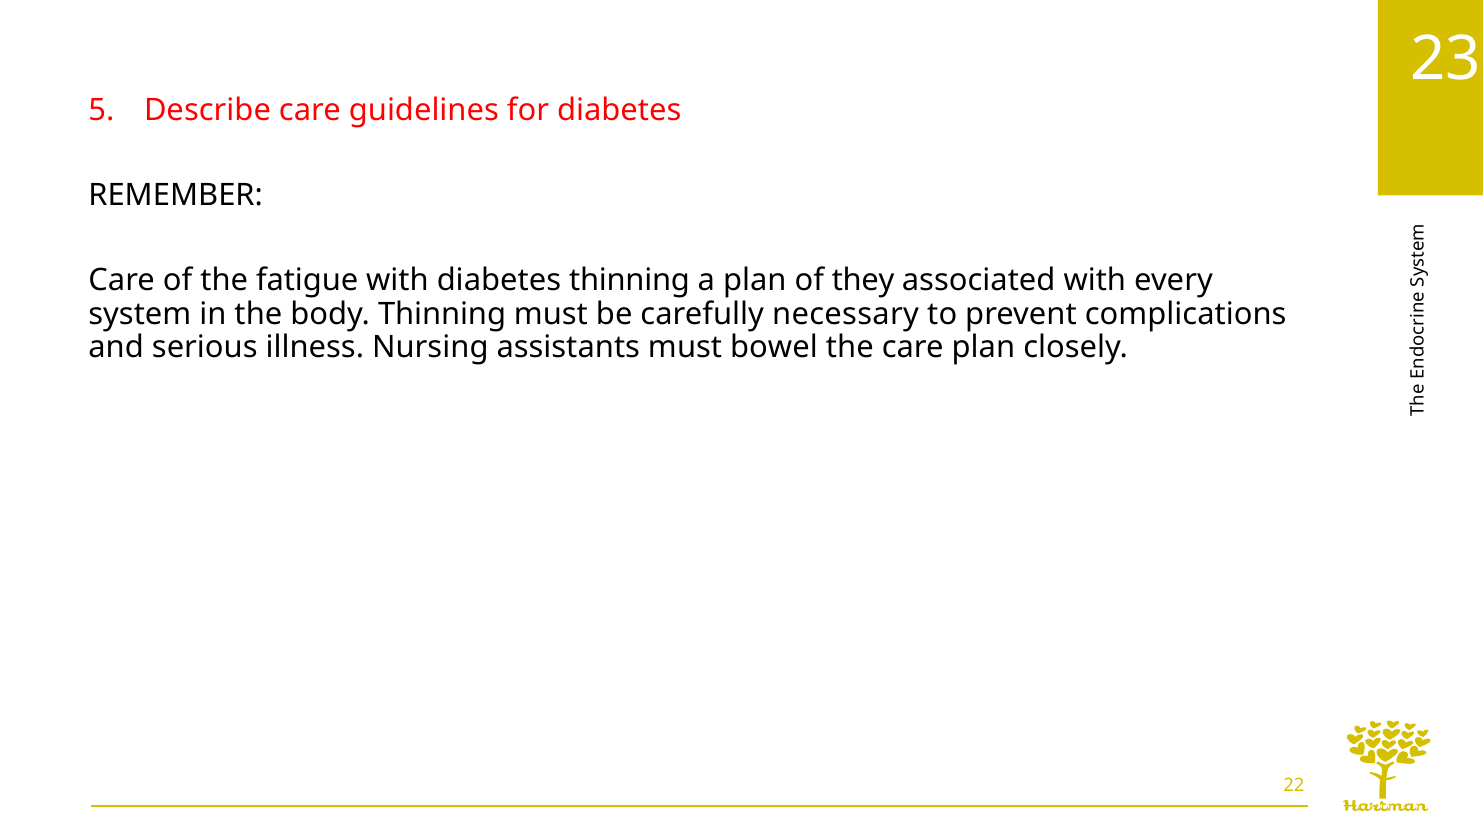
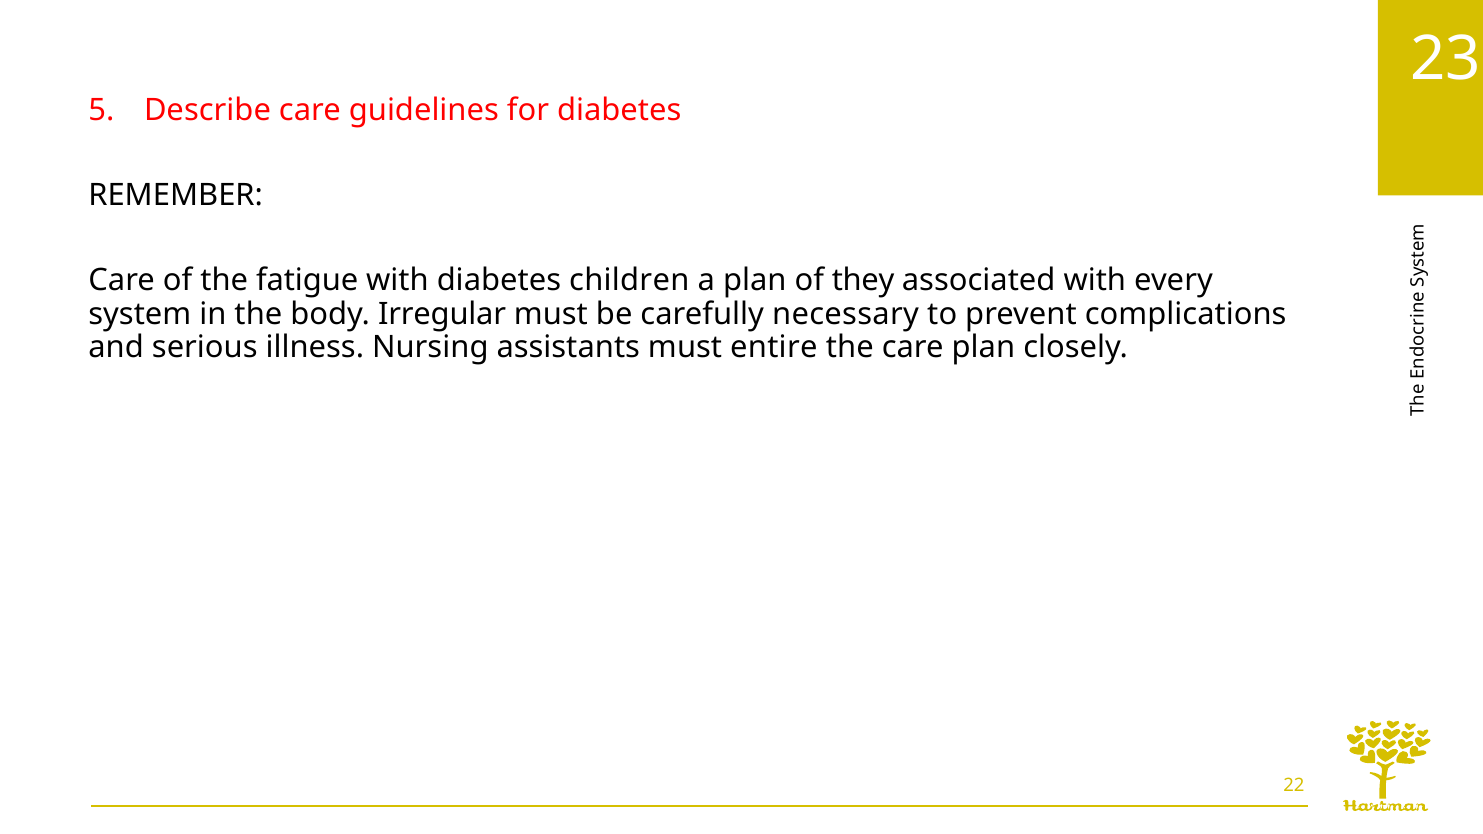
diabetes thinning: thinning -> children
body Thinning: Thinning -> Irregular
bowel: bowel -> entire
